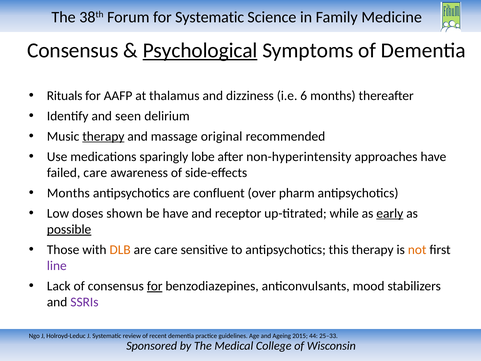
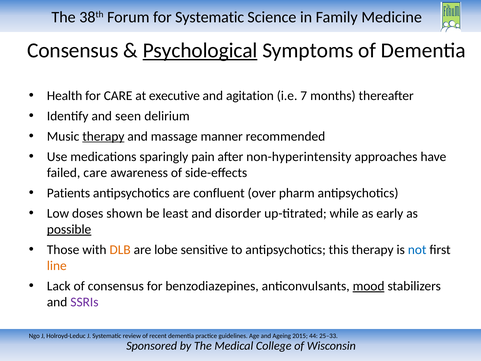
Rituals: Rituals -> Health
for AAFP: AAFP -> CARE
thalamus: thalamus -> executive
dizziness: dizziness -> agitation
6: 6 -> 7
original: original -> manner
lobe: lobe -> pain
Months at (68, 193): Months -> Patients
be have: have -> least
receptor: receptor -> disorder
early underline: present -> none
are care: care -> lobe
not colour: orange -> blue
line colour: purple -> orange
for at (155, 286) underline: present -> none
mood underline: none -> present
